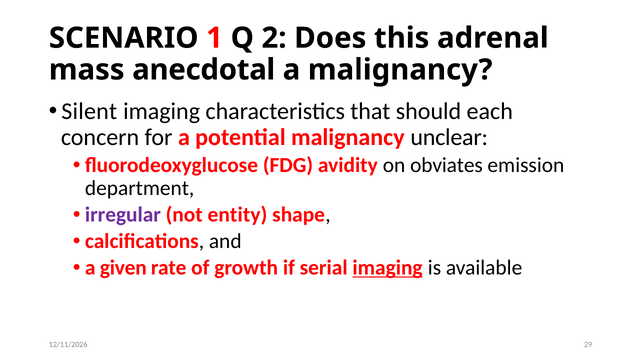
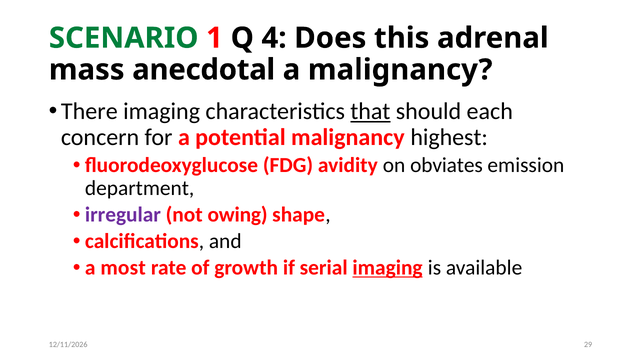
SCENARIO colour: black -> green
2: 2 -> 4
Silent: Silent -> There
that underline: none -> present
unclear: unclear -> highest
entity: entity -> owing
given: given -> most
